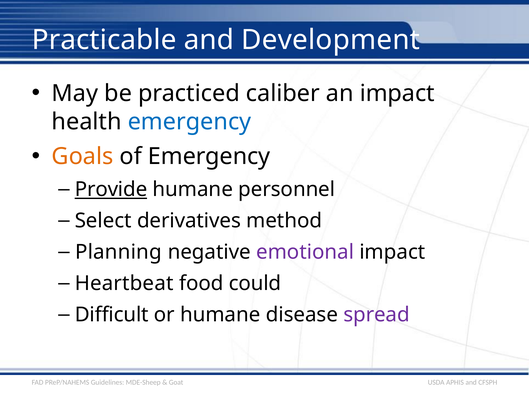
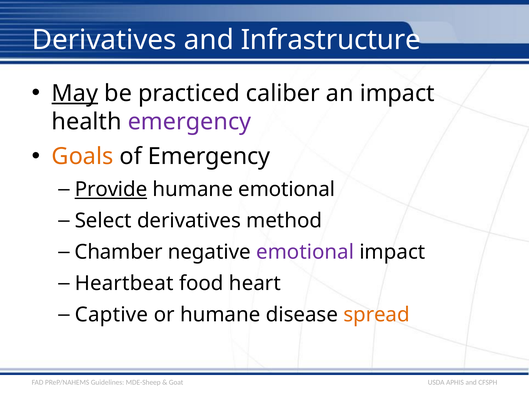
Practicable at (104, 40): Practicable -> Derivatives
Development: Development -> Infrastructure
May underline: none -> present
emergency at (190, 122) colour: blue -> purple
humane personnel: personnel -> emotional
Planning: Planning -> Chamber
could: could -> heart
Difficult: Difficult -> Captive
spread colour: purple -> orange
